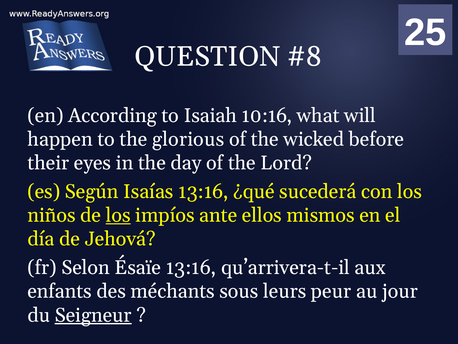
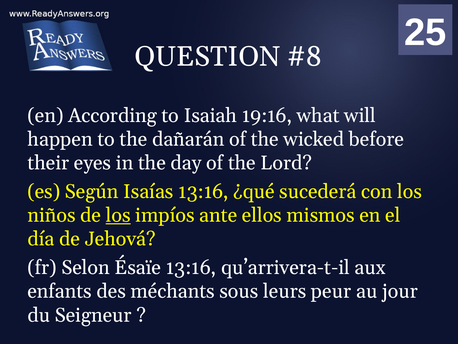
10:16: 10:16 -> 19:16
glorious: glorious -> dañarán
Seigneur underline: present -> none
